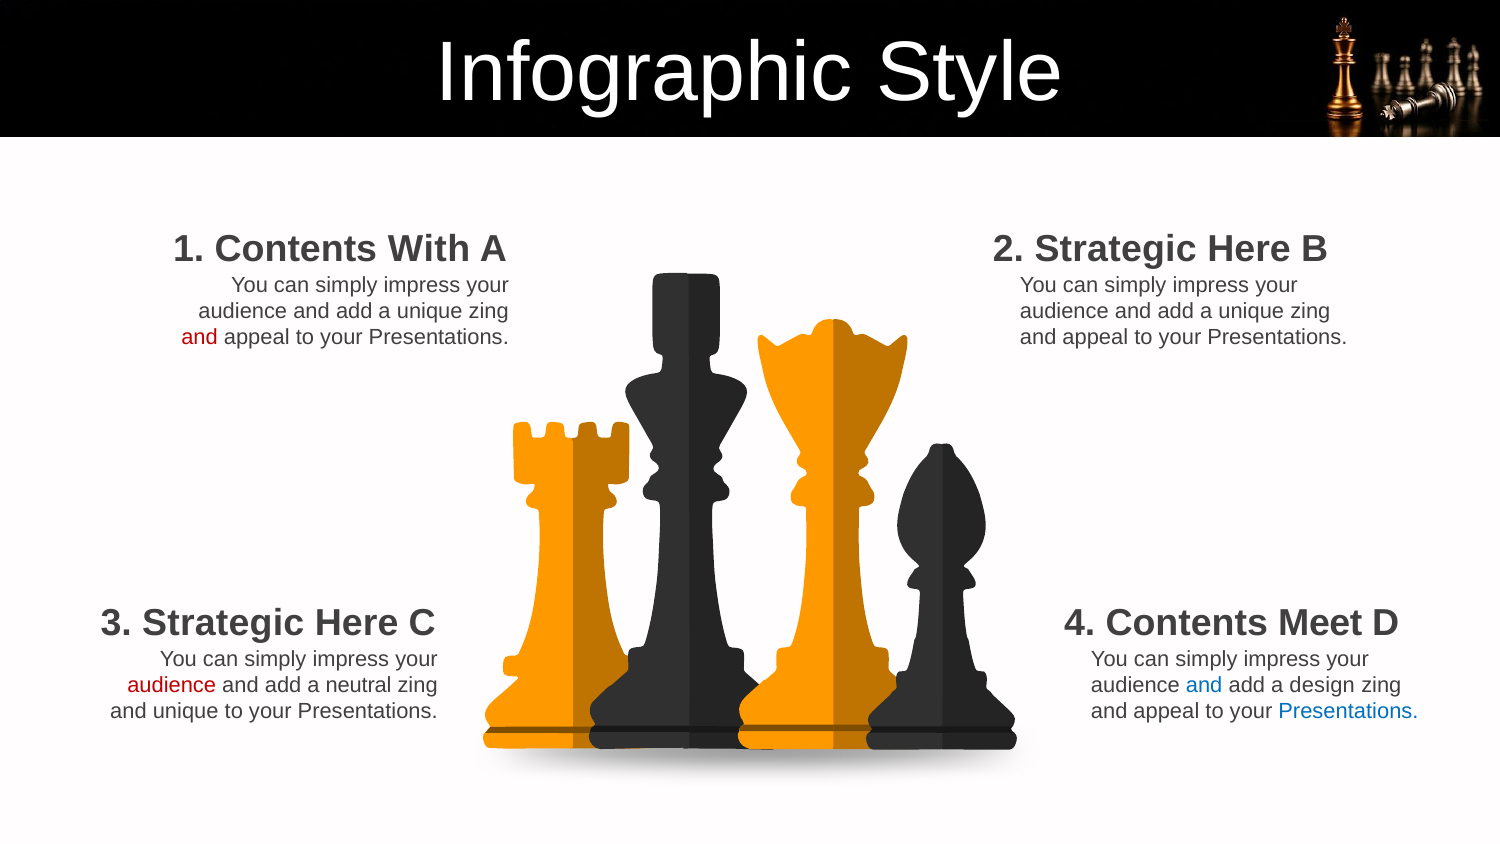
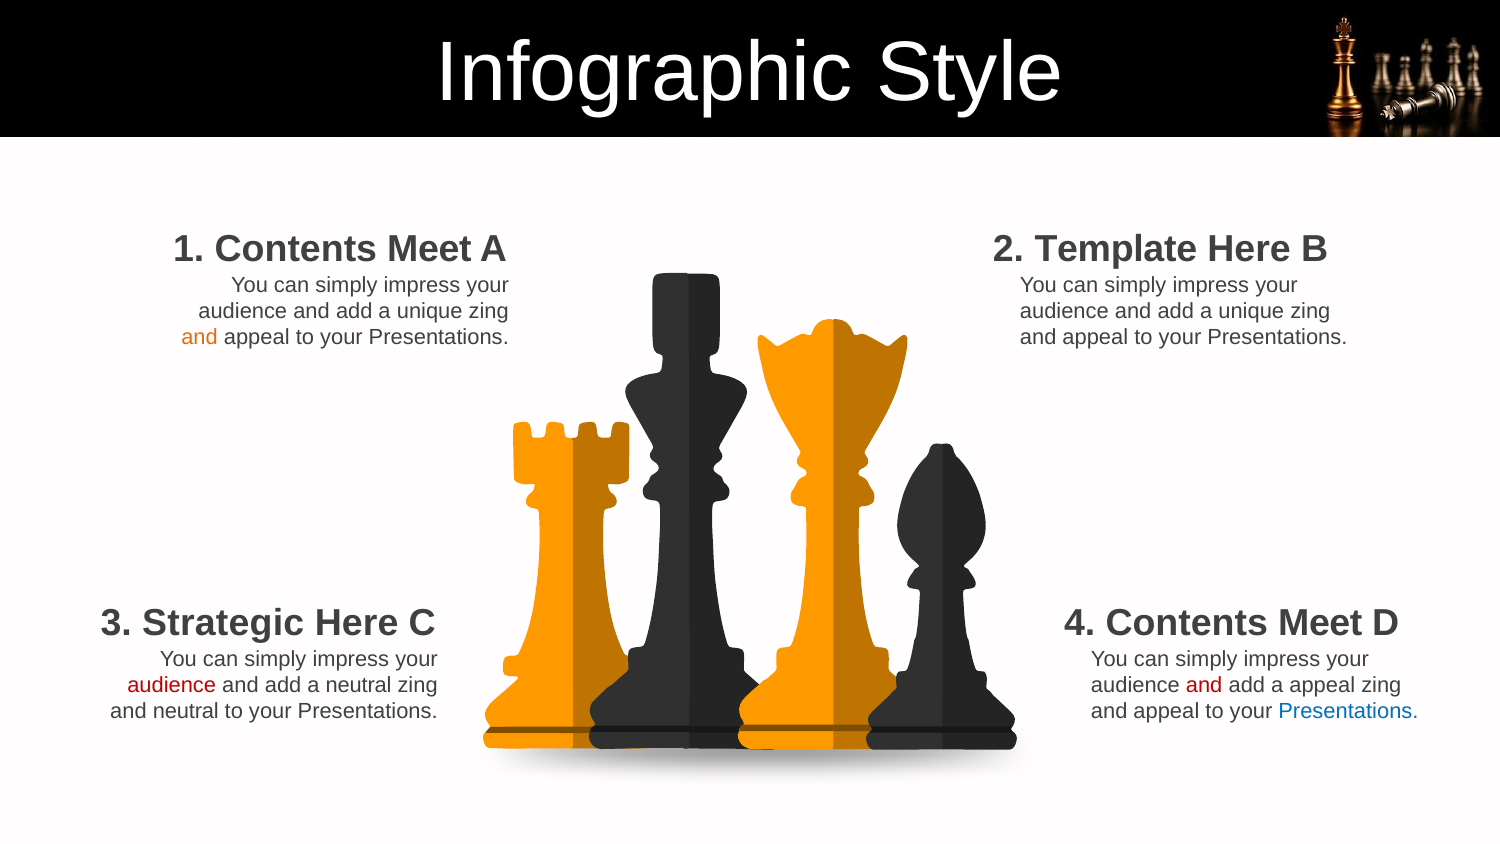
1 Contents With: With -> Meet
2 Strategic: Strategic -> Template
and at (200, 338) colour: red -> orange
and at (1204, 685) colour: blue -> red
a design: design -> appeal
and unique: unique -> neutral
